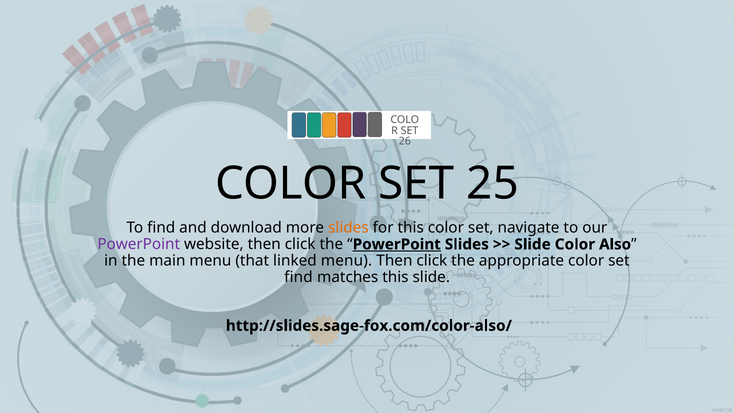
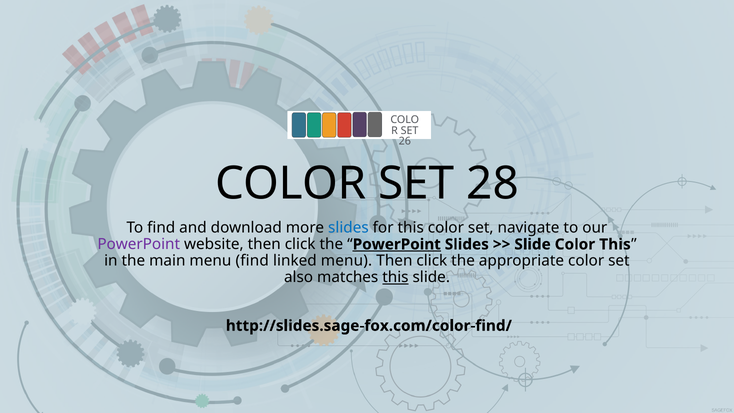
25: 25 -> 28
slides at (348, 228) colour: orange -> blue
Color Also: Also -> This
menu that: that -> find
find at (298, 277): find -> also
this at (395, 277) underline: none -> present
http://slides.sage-fox.com/color-also/: http://slides.sage-fox.com/color-also/ -> http://slides.sage-fox.com/color-find/
